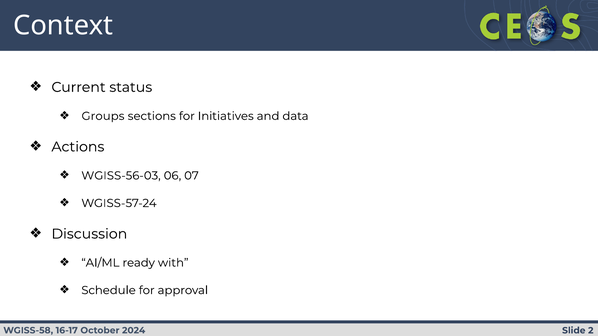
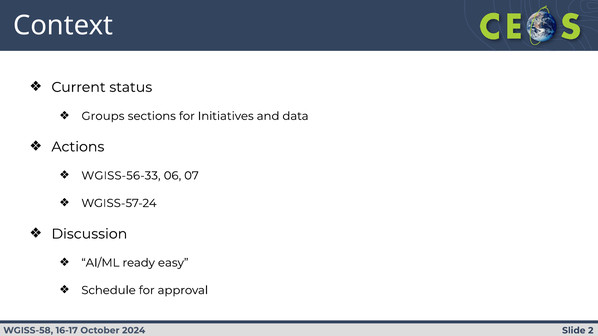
WGISS-56-03: WGISS-56-03 -> WGISS-56-33
with: with -> easy
